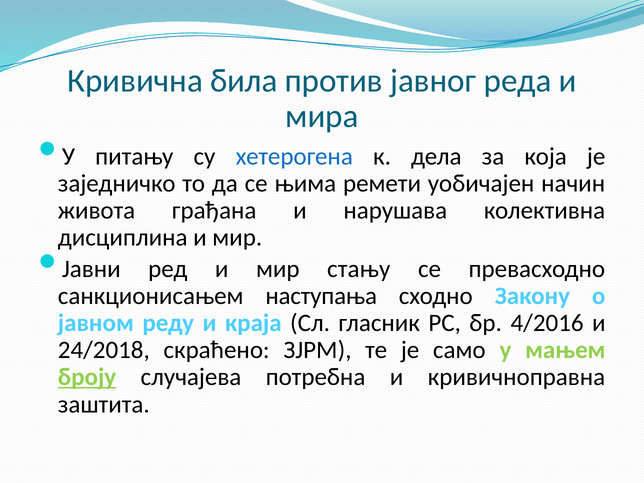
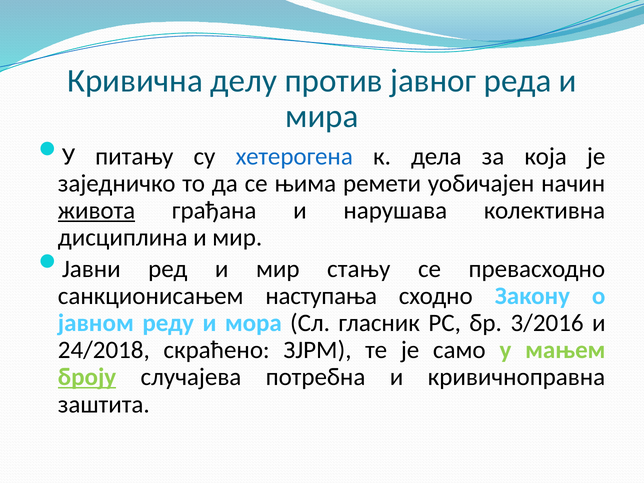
била: била -> делу
живота underline: none -> present
краја: краја -> мора
4/2016: 4/2016 -> 3/2016
